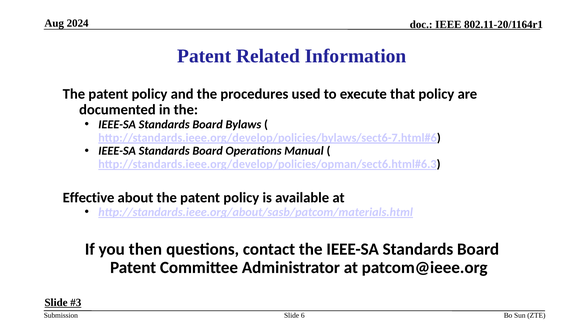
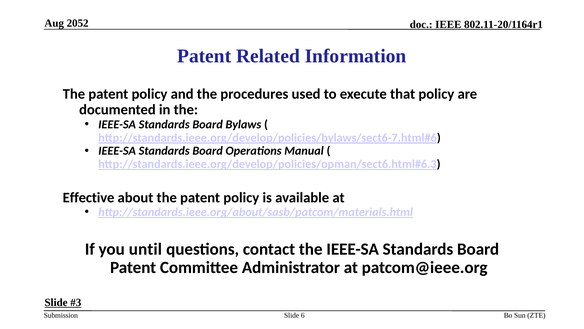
2024: 2024 -> 2052
then: then -> until
